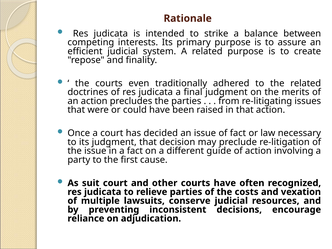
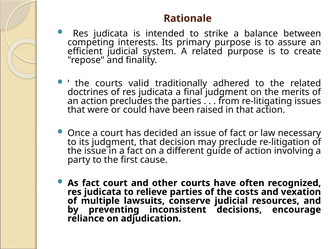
even: even -> valid
As suit: suit -> fact
